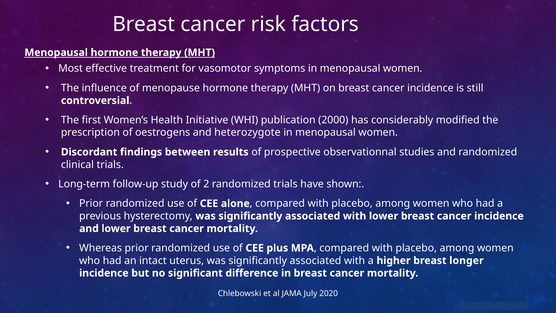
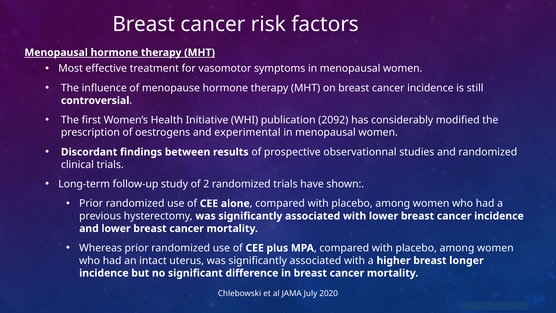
2000: 2000 -> 2092
heterozygote: heterozygote -> experimental
